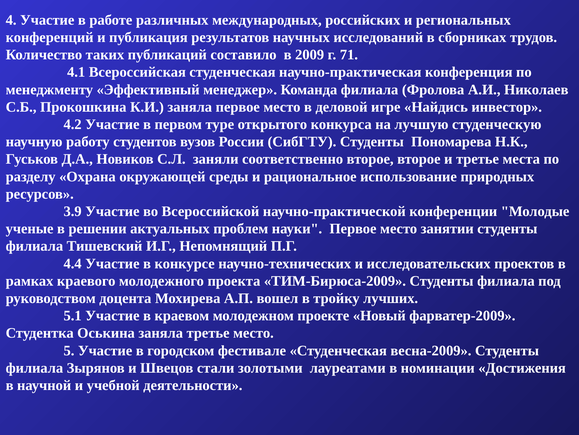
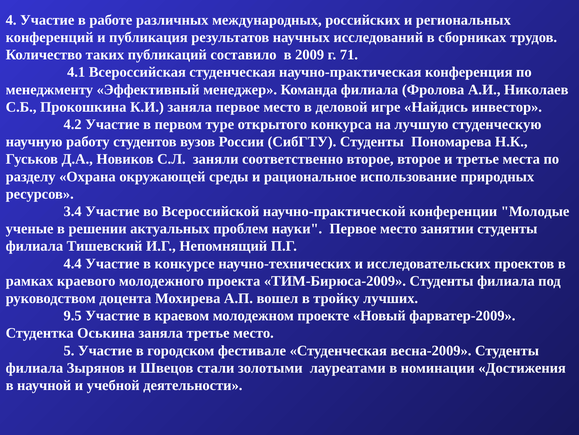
3.9: 3.9 -> 3.4
5.1: 5.1 -> 9.5
